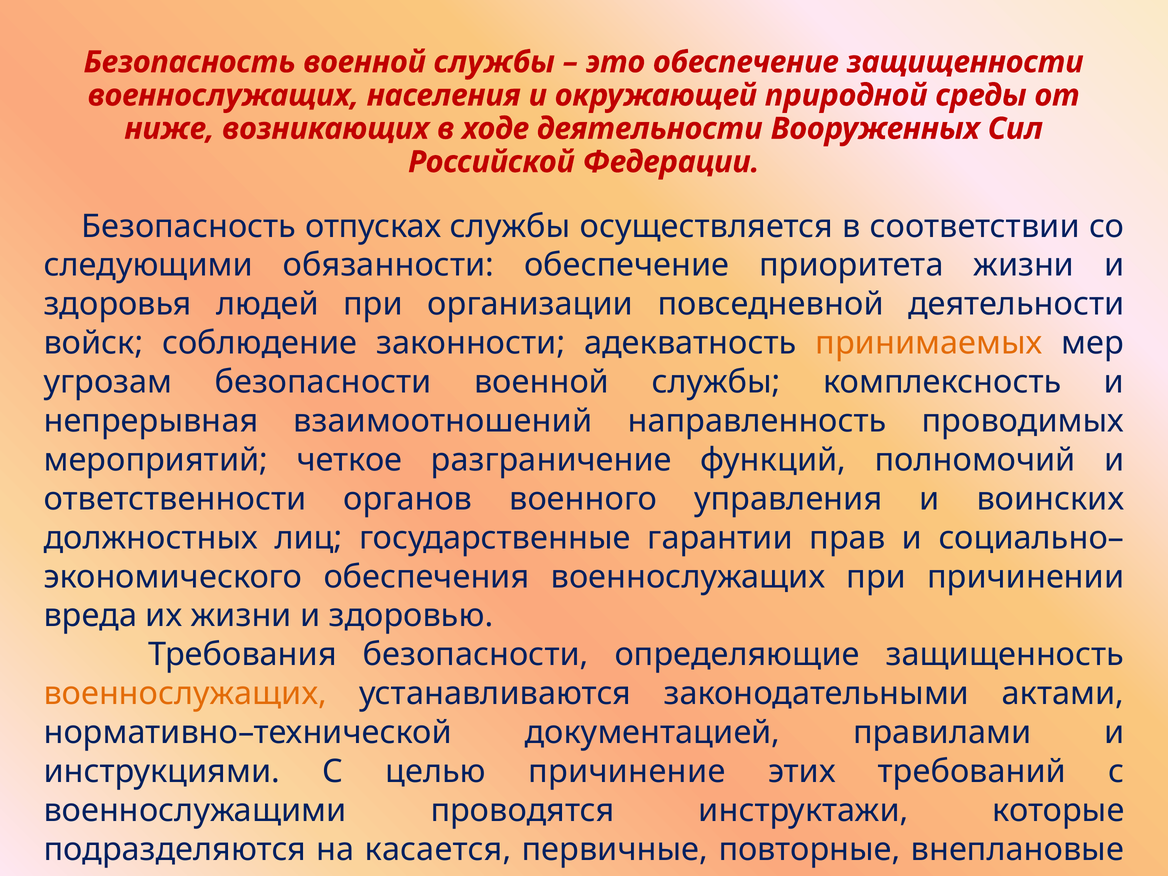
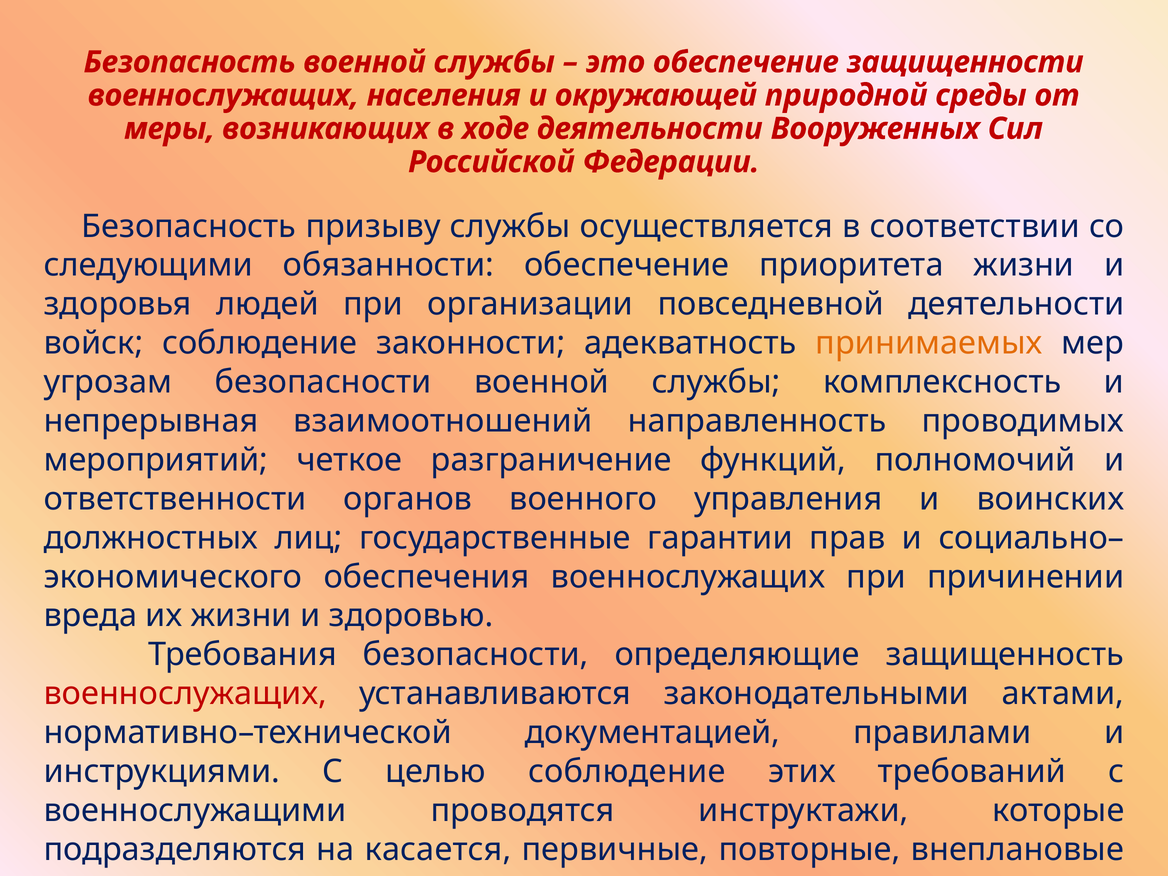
ниже: ниже -> меры
отпусках: отпусках -> призыву
военнослужащих at (185, 694) colour: orange -> red
целью причинение: причинение -> соблюдение
